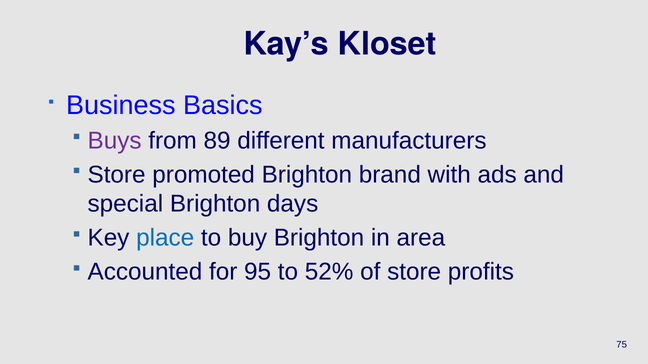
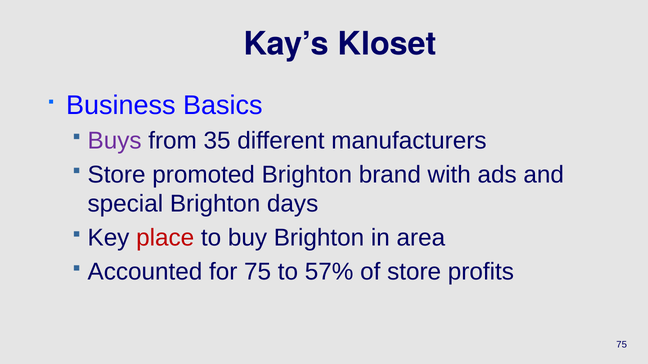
89: 89 -> 35
place colour: blue -> red
for 95: 95 -> 75
52%: 52% -> 57%
